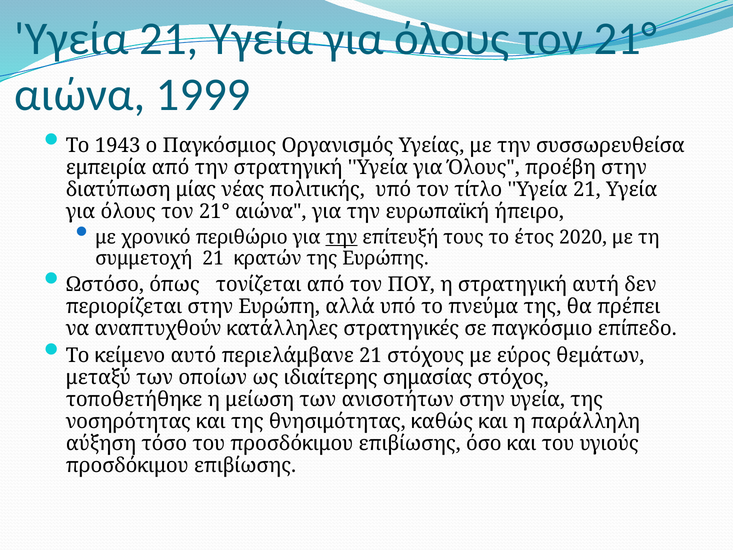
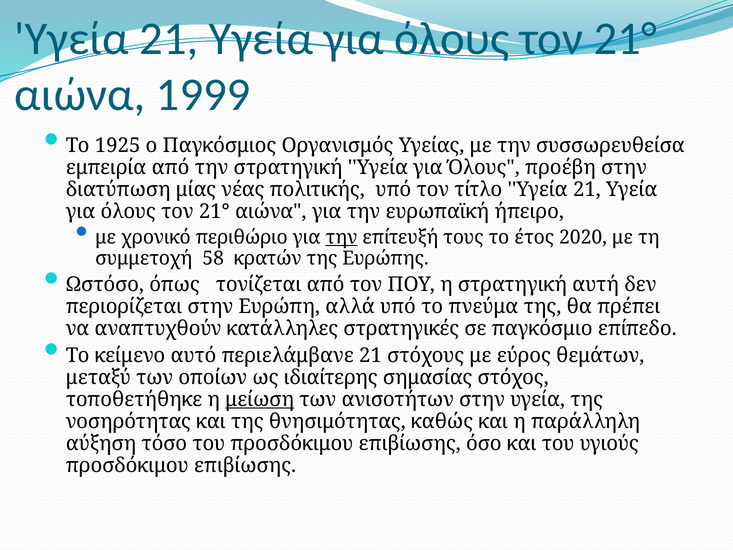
1943: 1943 -> 1925
συμμετοχή 21: 21 -> 58
μείωση underline: none -> present
